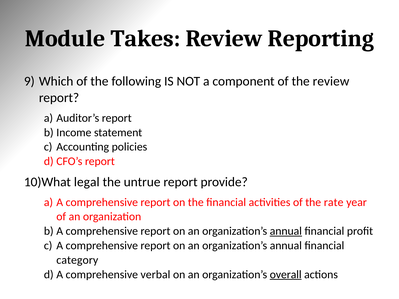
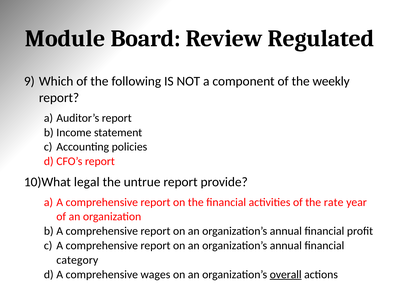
Takes: Takes -> Board
Reporting: Reporting -> Regulated
the review: review -> weekly
annual at (286, 231) underline: present -> none
verbal: verbal -> wages
